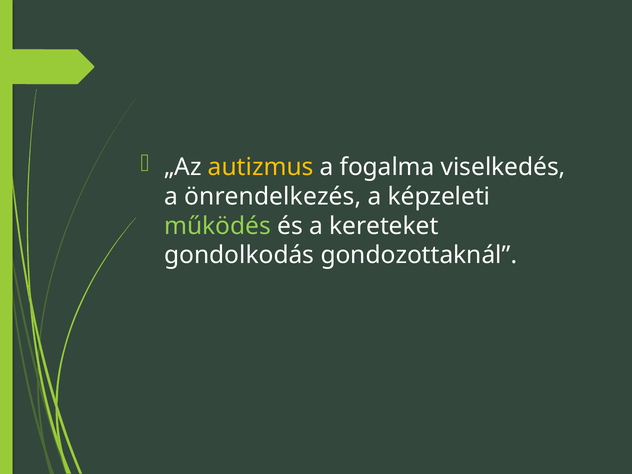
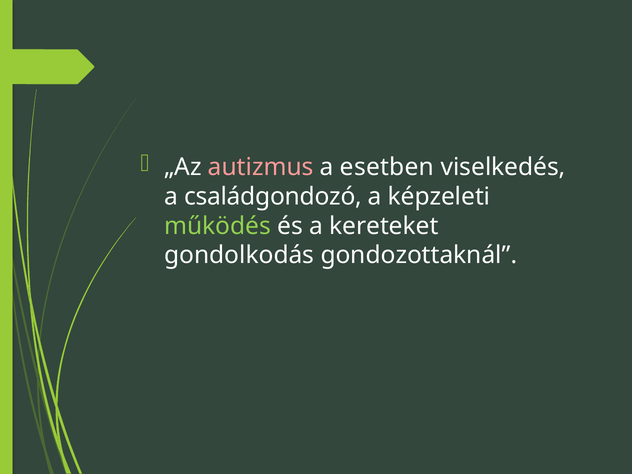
autizmus colour: yellow -> pink
fogalma: fogalma -> esetben
önrendelkezés: önrendelkezés -> családgondozó
